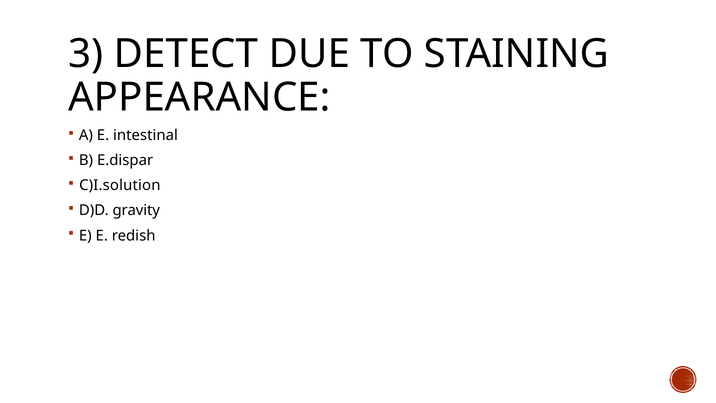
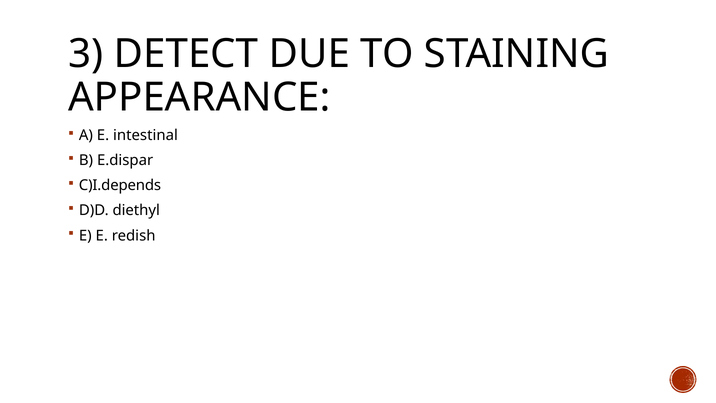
C)I.solution: C)I.solution -> C)I.depends
gravity: gravity -> diethyl
